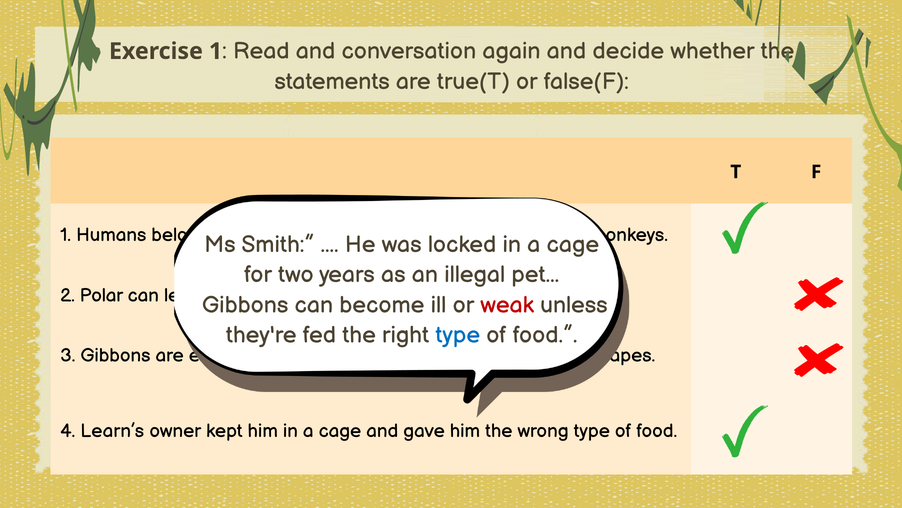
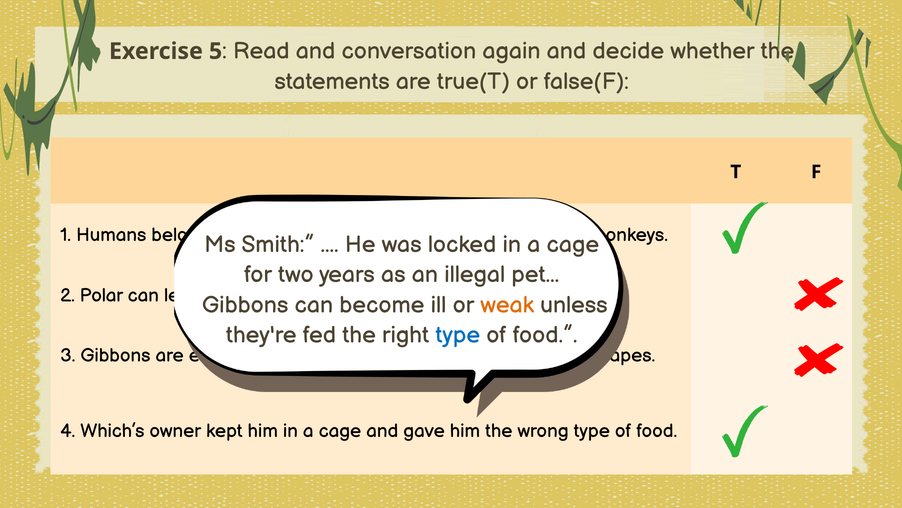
1 at (216, 51): 1 -> 5
weak colour: red -> orange
Learn’s: Learn’s -> Which’s
